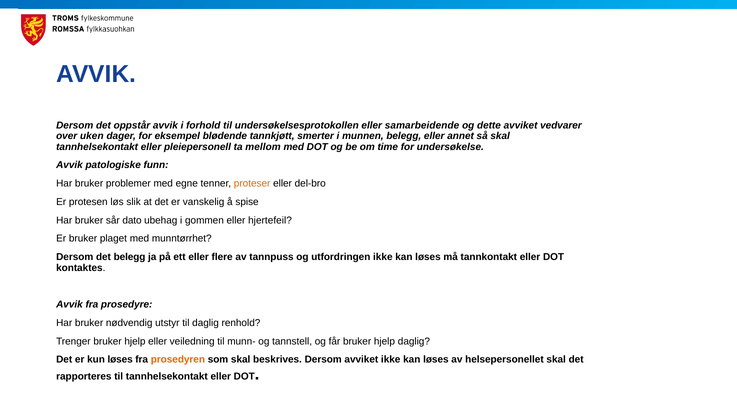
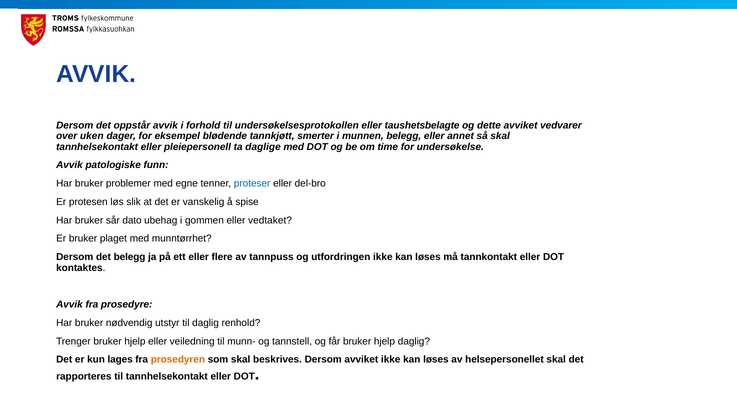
samarbeidende: samarbeidende -> taushetsbelagte
mellom: mellom -> daglige
proteser colour: orange -> blue
hjertefeil: hjertefeil -> vedtaket
kun løses: løses -> lages
